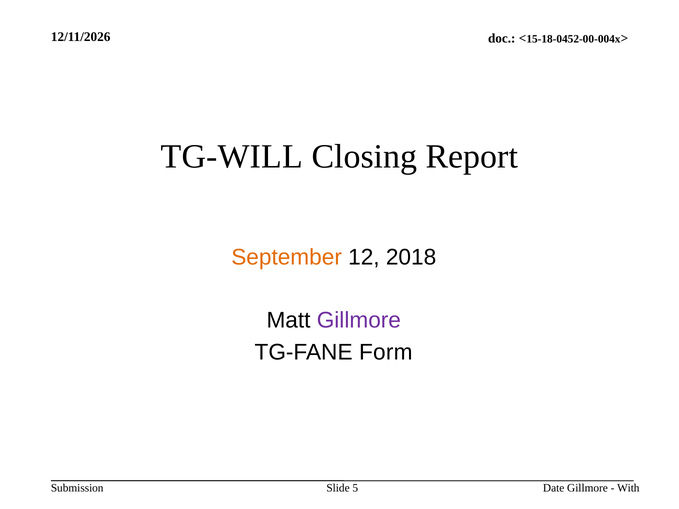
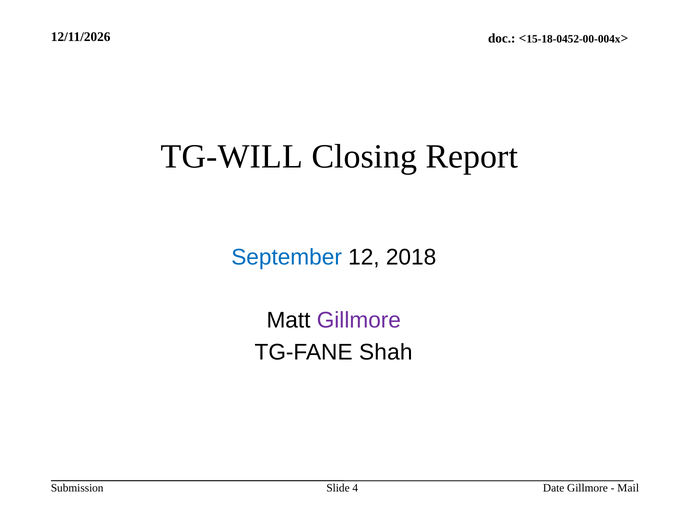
September colour: orange -> blue
Form: Form -> Shah
5: 5 -> 4
With: With -> Mail
